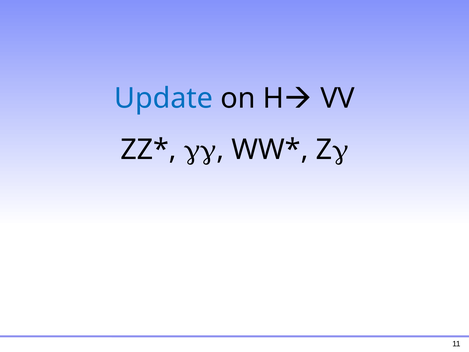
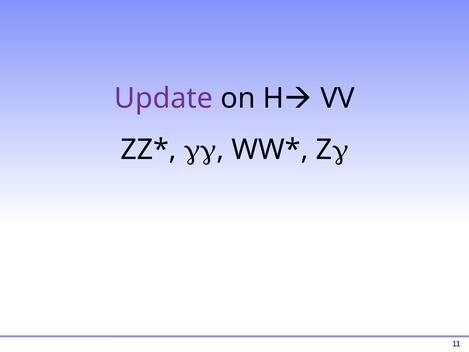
Update colour: blue -> purple
